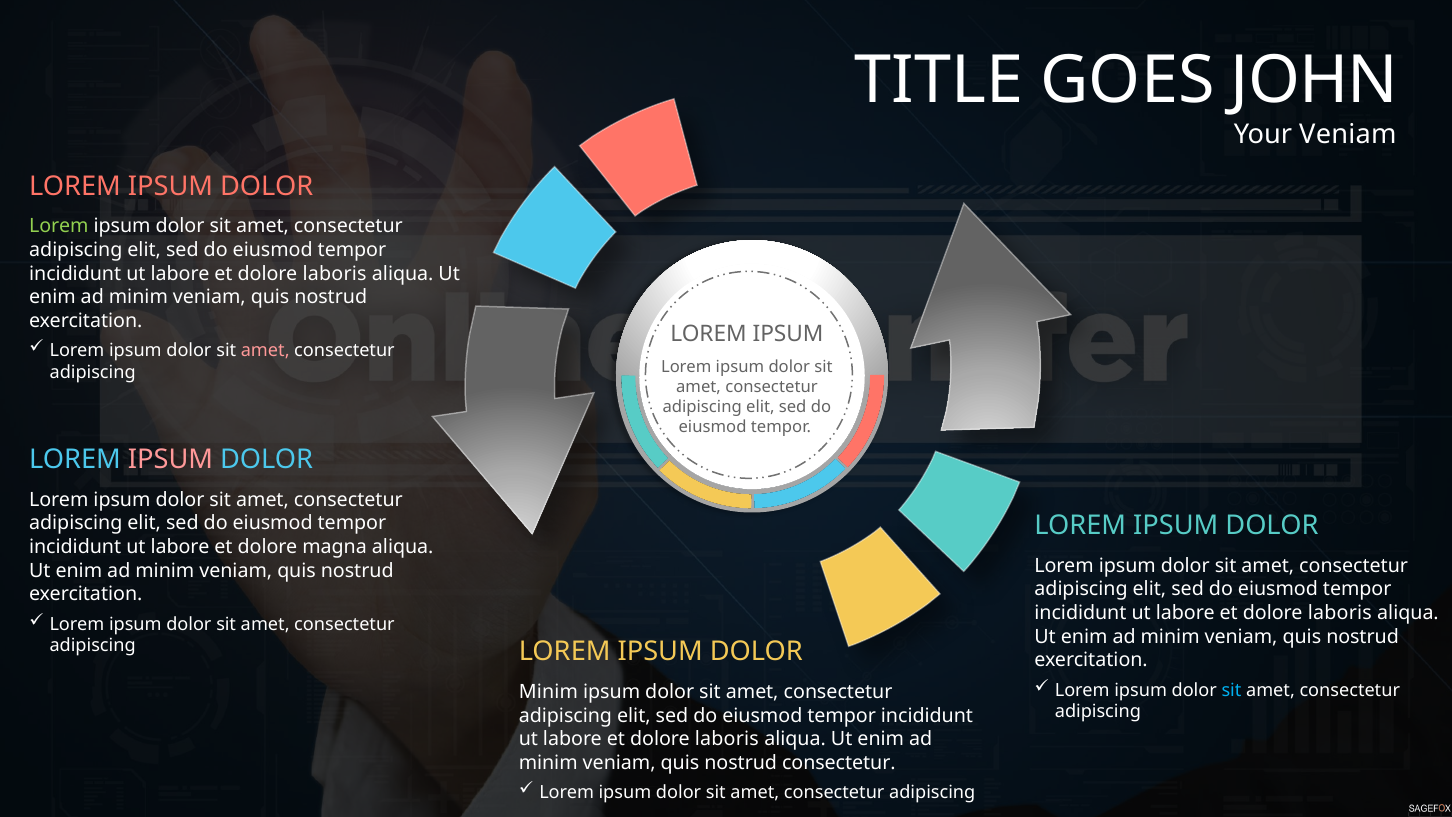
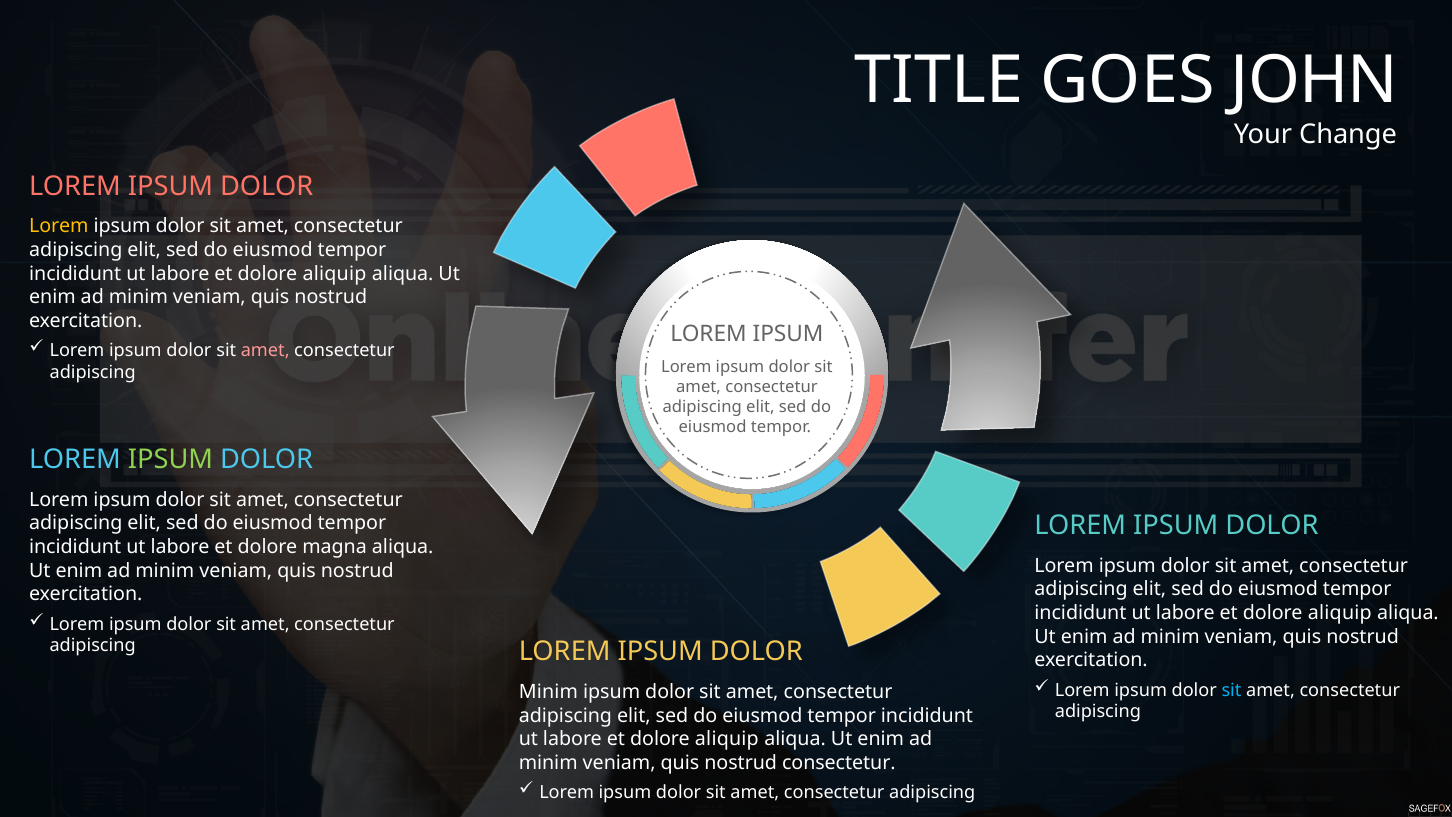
Your Veniam: Veniam -> Change
Lorem at (59, 226) colour: light green -> yellow
laboris at (335, 274): laboris -> aliquip
IPSUM at (171, 459) colour: pink -> light green
laboris at (1340, 613): laboris -> aliquip
laboris at (727, 739): laboris -> aliquip
